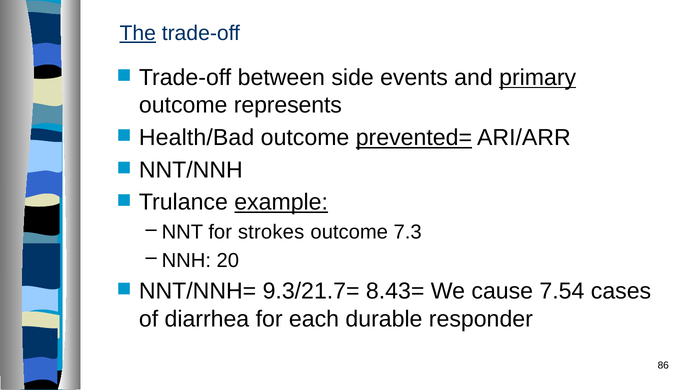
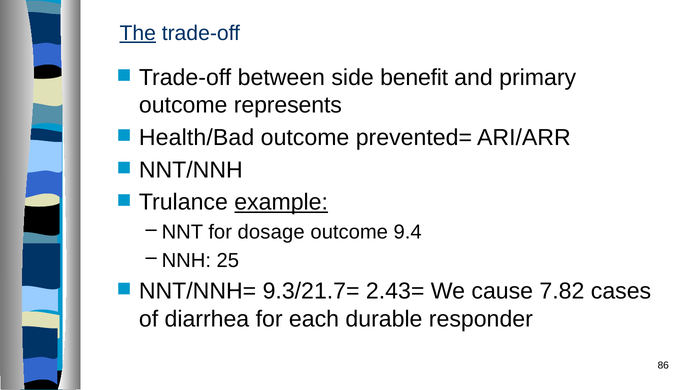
events: events -> benefit
primary underline: present -> none
prevented= underline: present -> none
strokes: strokes -> dosage
7.3: 7.3 -> 9.4
20: 20 -> 25
8.43=: 8.43= -> 2.43=
7.54: 7.54 -> 7.82
